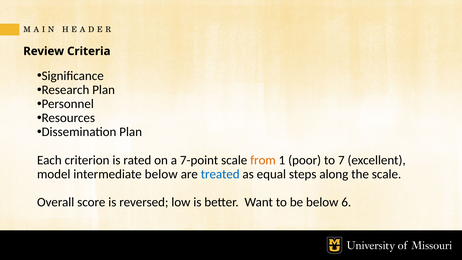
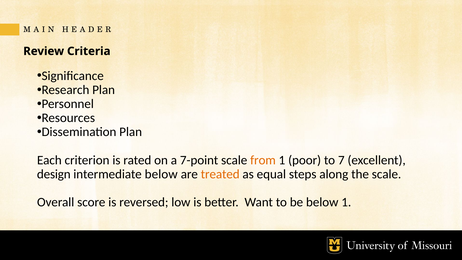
model: model -> design
treated colour: blue -> orange
below 6: 6 -> 1
